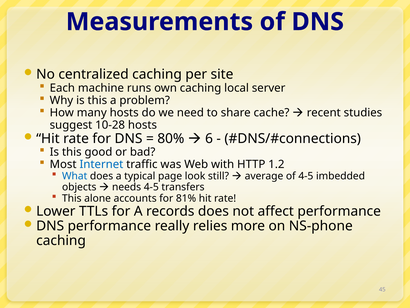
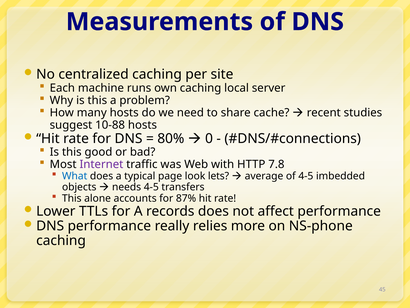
10-28: 10-28 -> 10-88
6: 6 -> 0
Internet colour: blue -> purple
1.2: 1.2 -> 7.8
still: still -> lets
81%: 81% -> 87%
